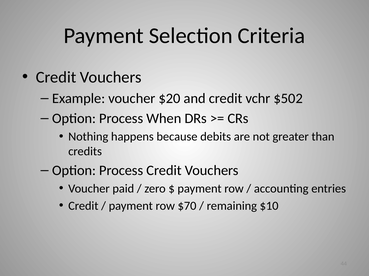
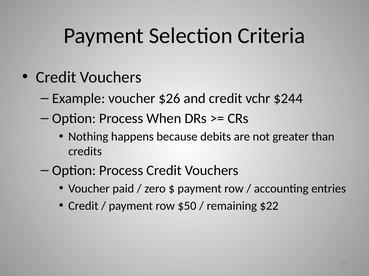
$20: $20 -> $26
$502: $502 -> $244
$70: $70 -> $50
$10: $10 -> $22
